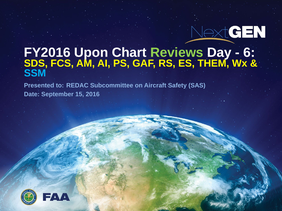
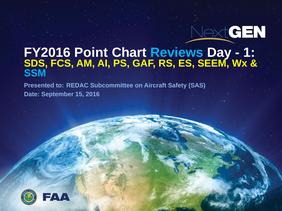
Upon: Upon -> Point
Reviews colour: light green -> light blue
6: 6 -> 1
THEM: THEM -> SEEM
